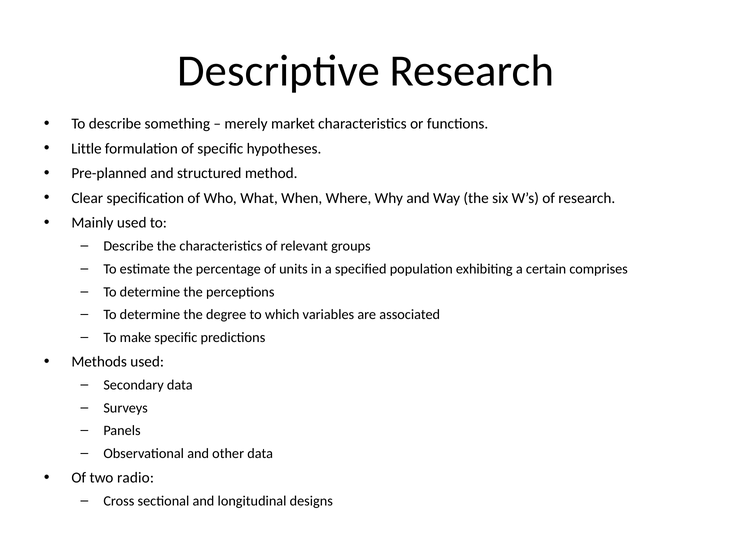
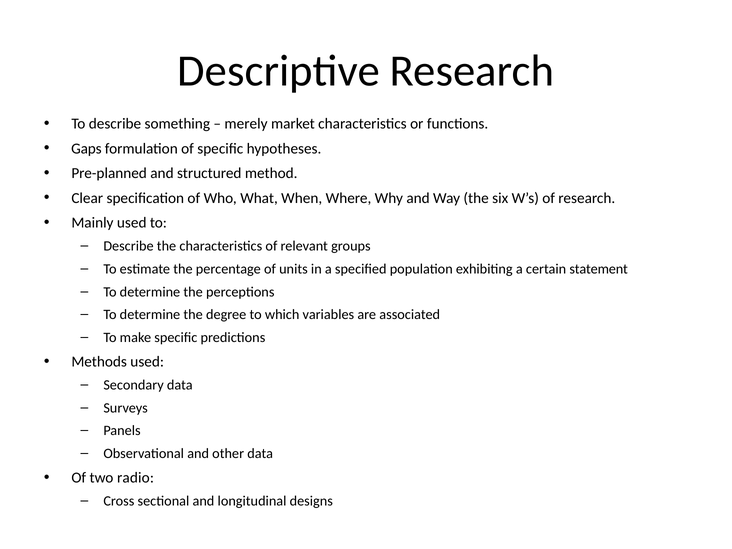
Little: Little -> Gaps
comprises: comprises -> statement
